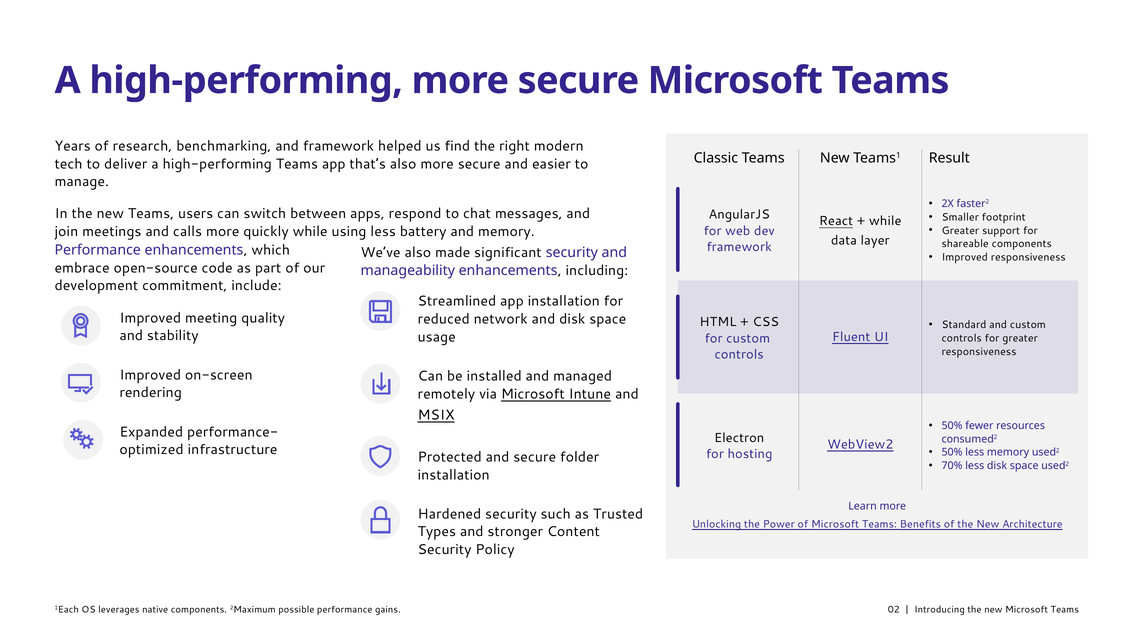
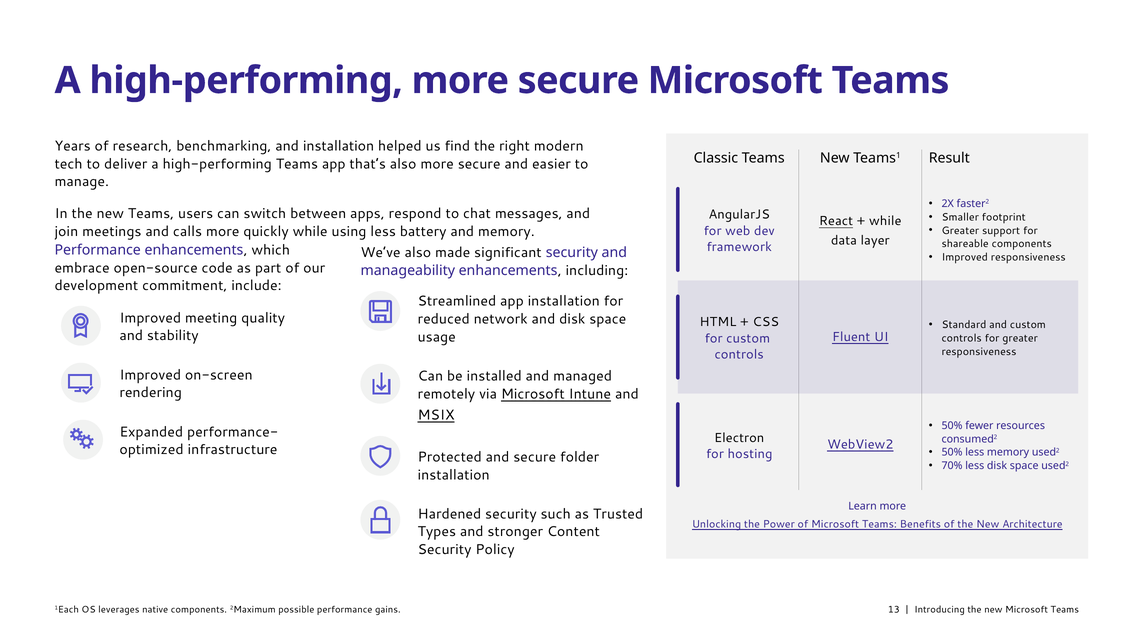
and framework: framework -> installation
02: 02 -> 13
